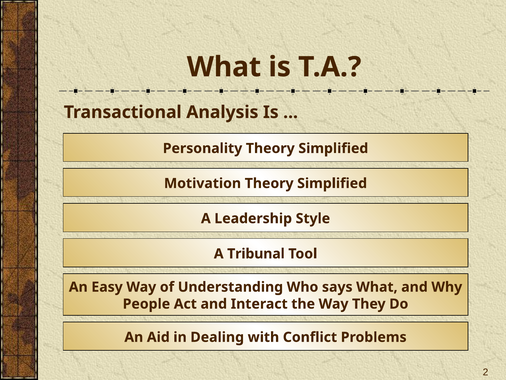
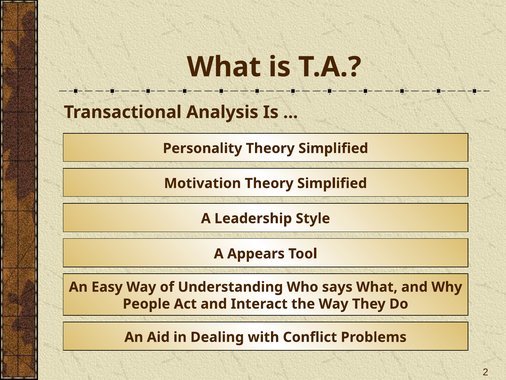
Tribunal: Tribunal -> Appears
